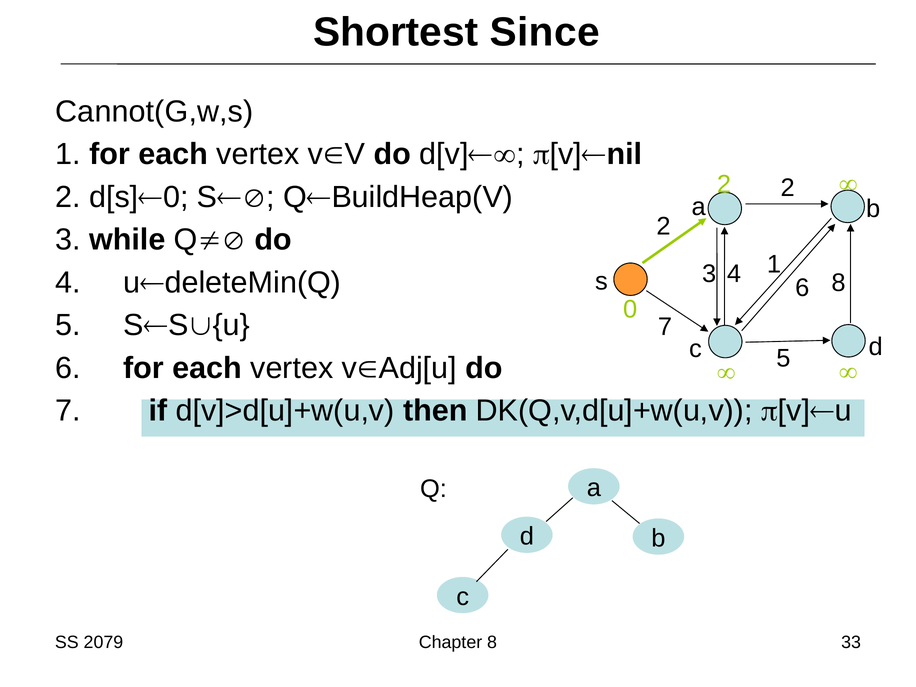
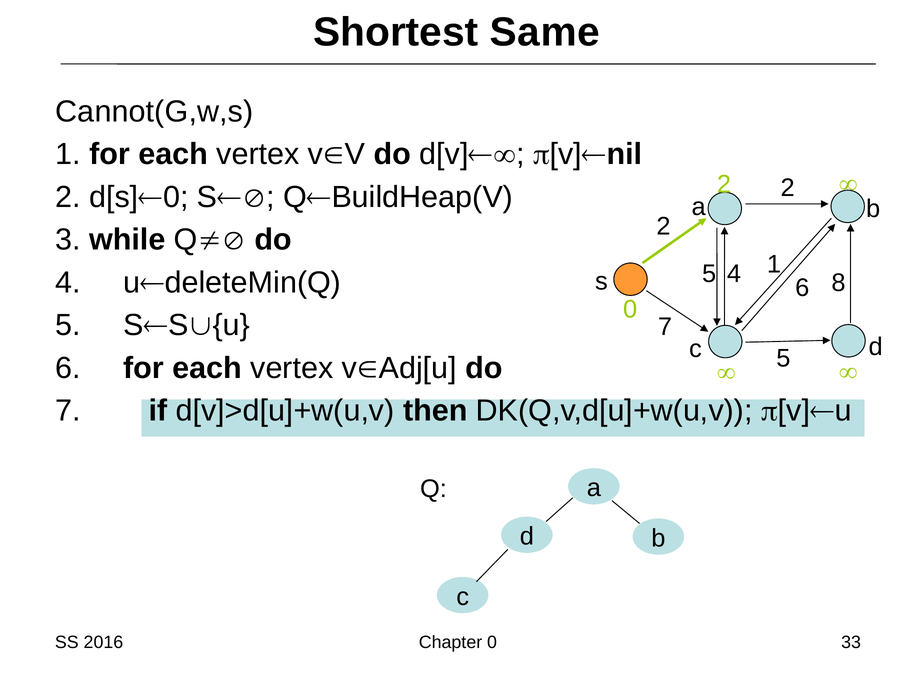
Since: Since -> Same
s 3: 3 -> 5
2079: 2079 -> 2016
Chapter 8: 8 -> 0
